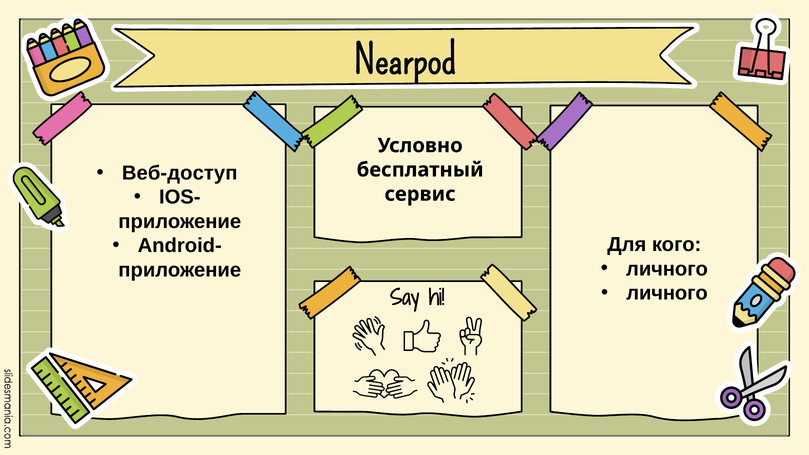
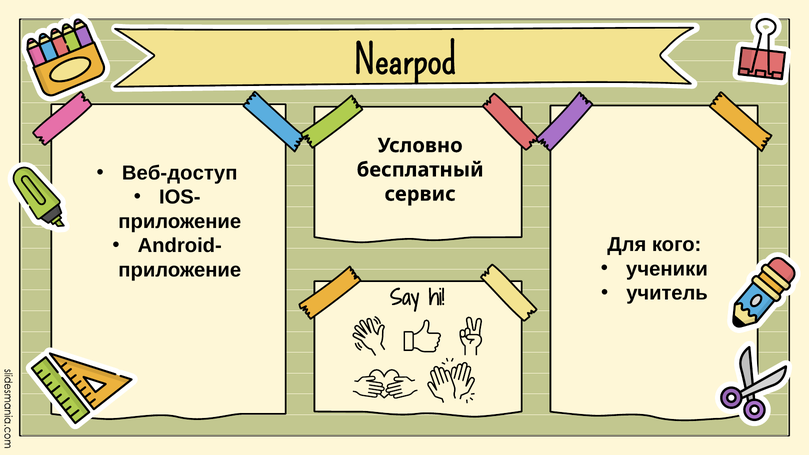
личного at (667, 269): личного -> ученики
личного at (667, 293): личного -> учитель
